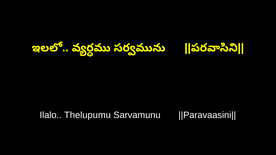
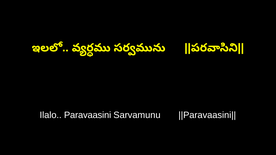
Thelupumu: Thelupumu -> Paravaasini
